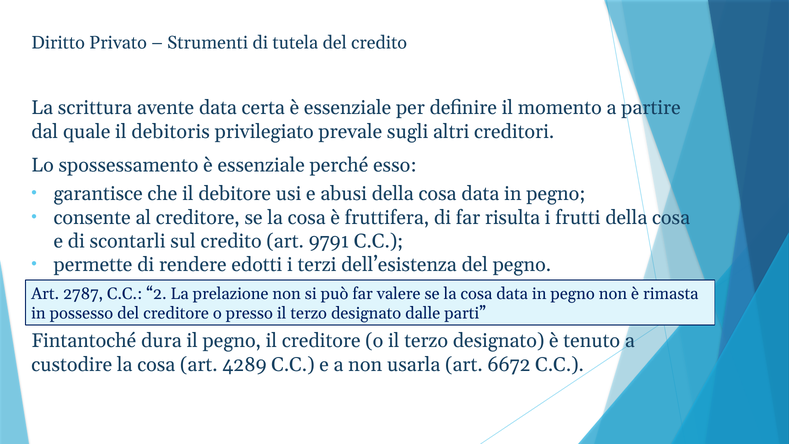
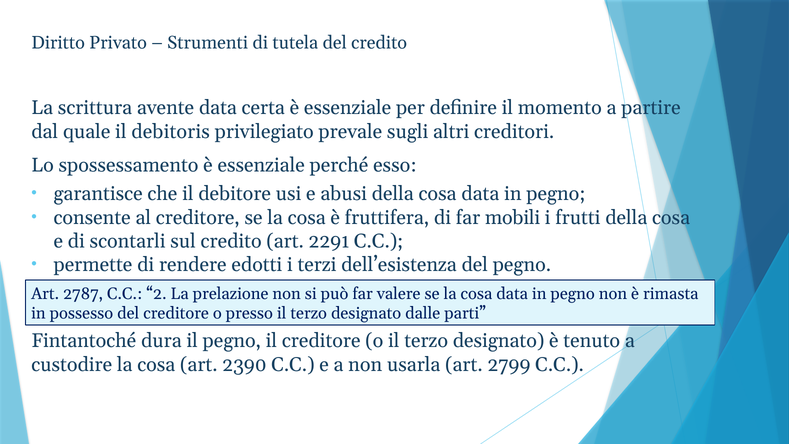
risulta: risulta -> mobili
9791: 9791 -> 2291
4289: 4289 -> 2390
6672: 6672 -> 2799
